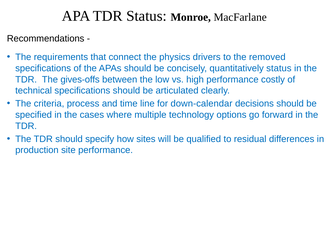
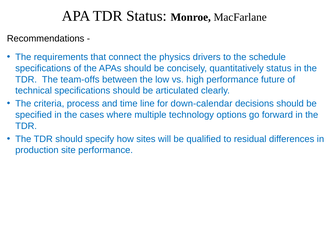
removed: removed -> schedule
gives-offs: gives-offs -> team-offs
costly: costly -> future
